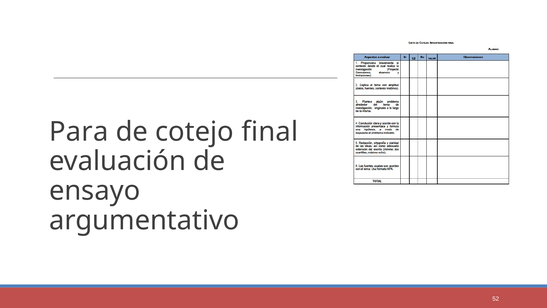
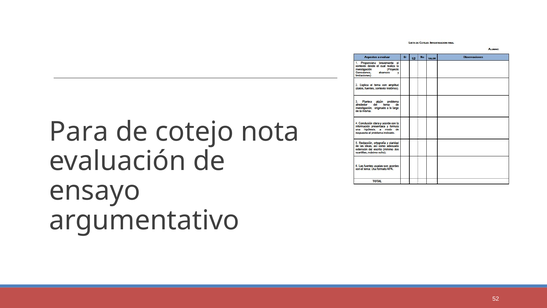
final: final -> nota
